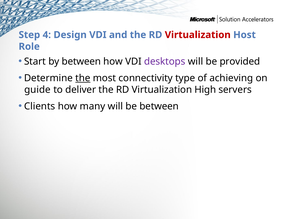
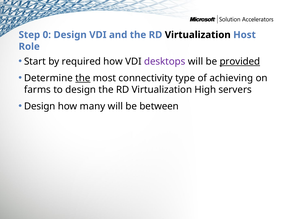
4: 4 -> 0
Virtualization at (198, 35) colour: red -> black
by between: between -> required
provided underline: none -> present
guide: guide -> farms
to deliver: deliver -> design
Clients at (40, 106): Clients -> Design
